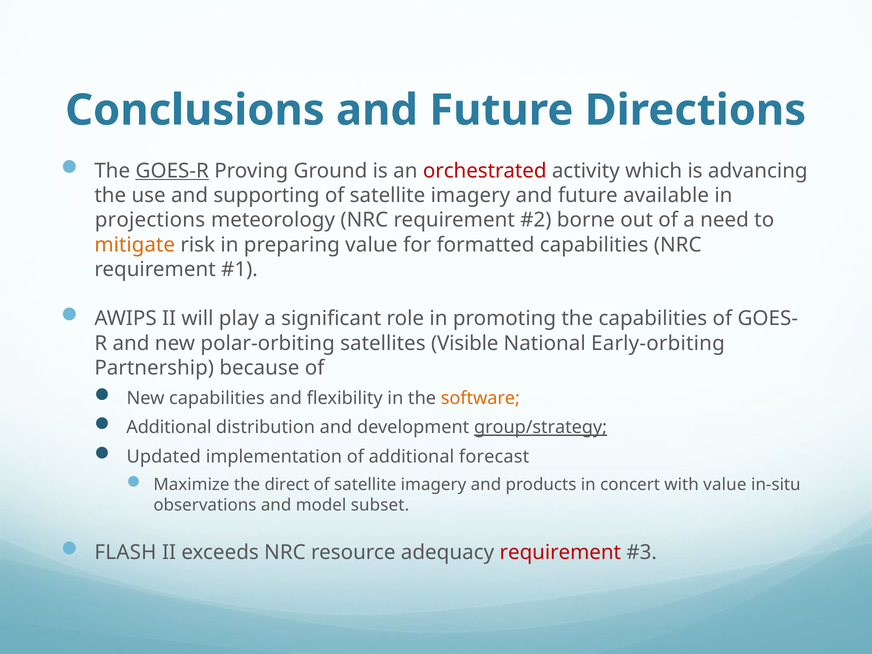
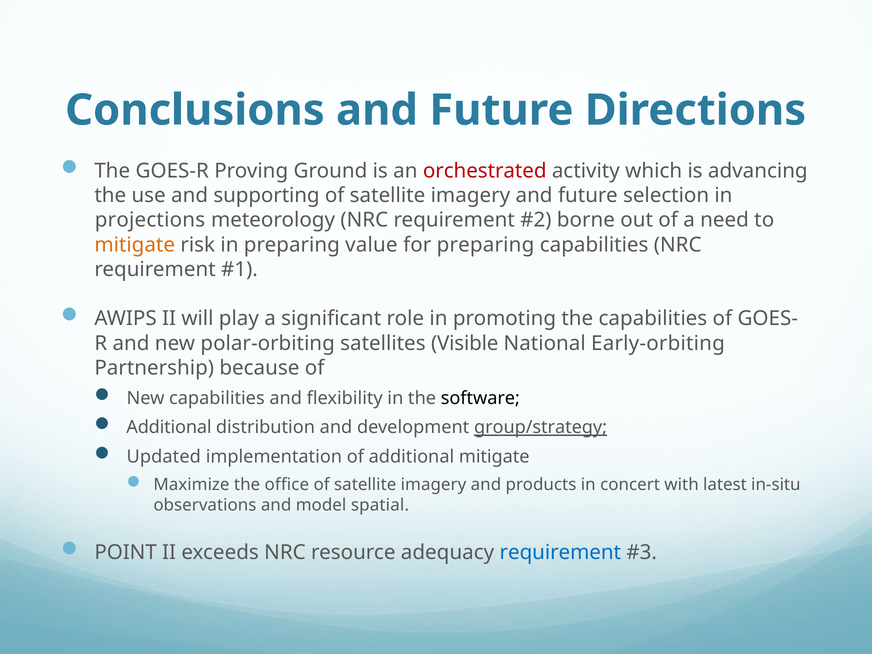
GOES-R underline: present -> none
available: available -> selection
for formatted: formatted -> preparing
software colour: orange -> black
additional forecast: forecast -> mitigate
direct: direct -> office
with value: value -> latest
subset: subset -> spatial
FLASH: FLASH -> POINT
requirement at (560, 552) colour: red -> blue
